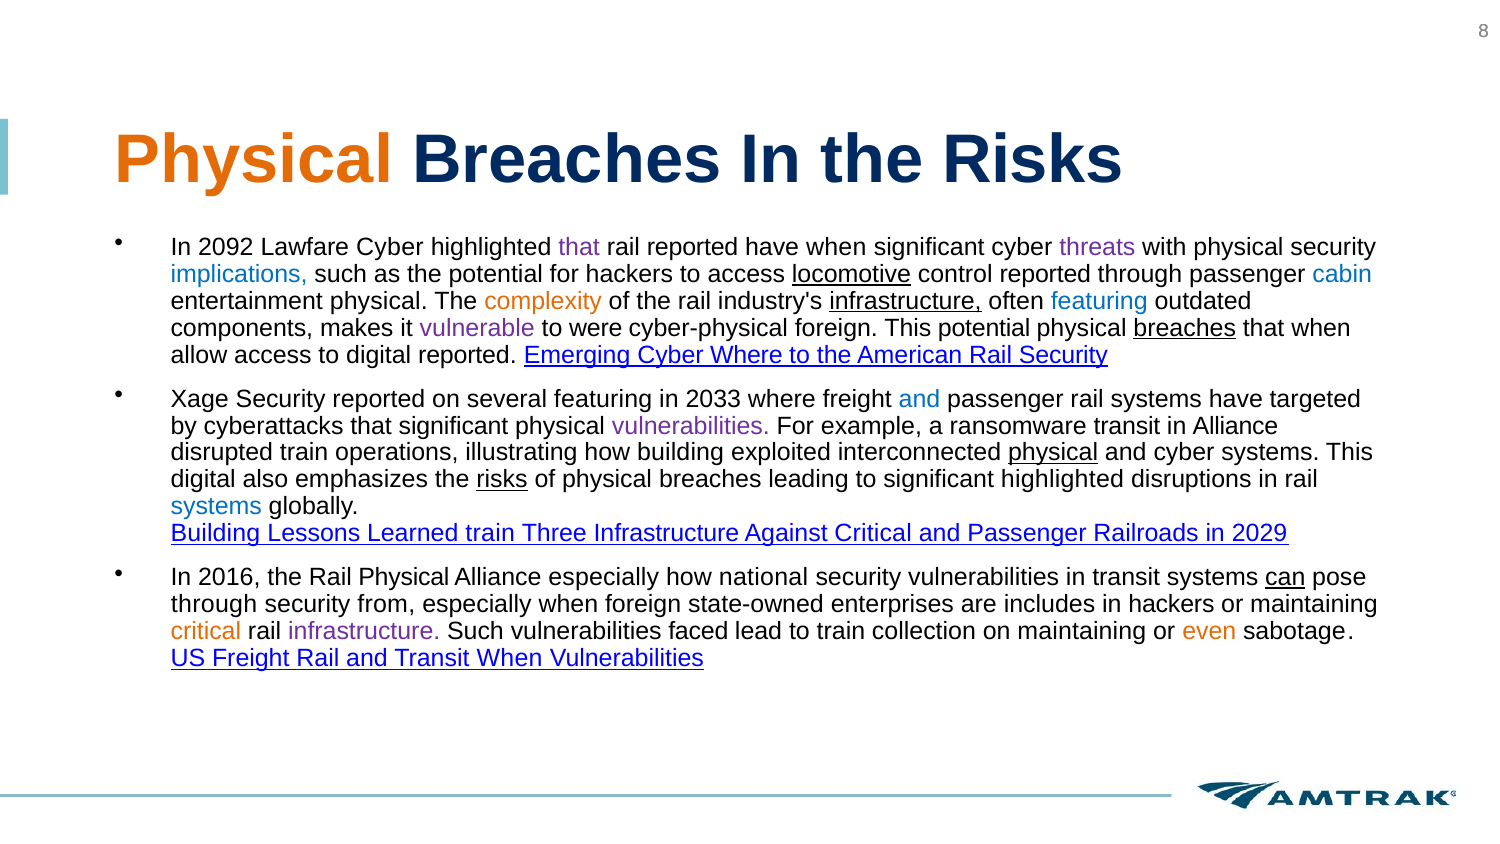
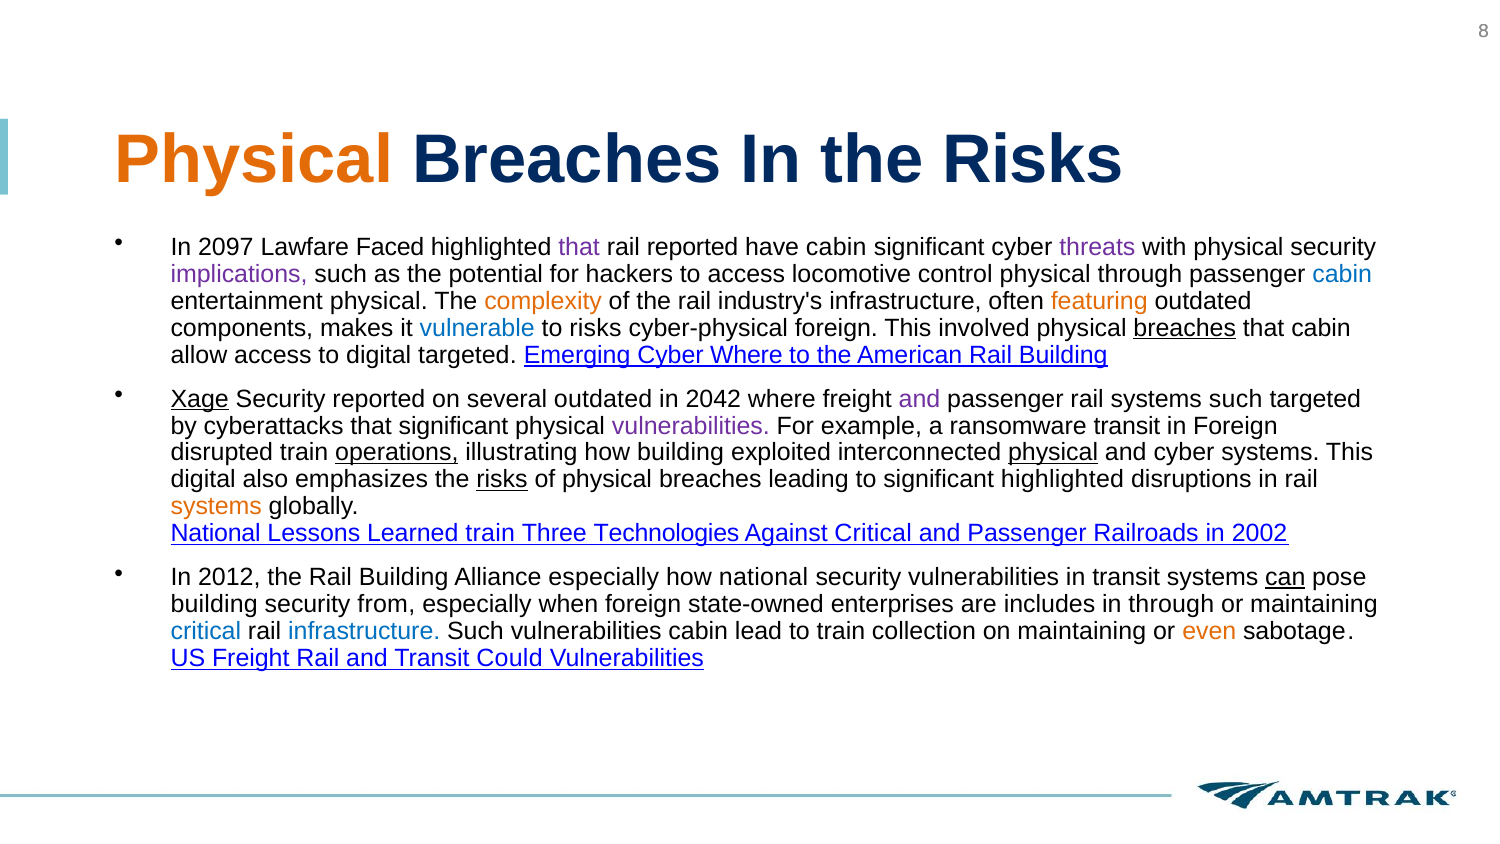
2092: 2092 -> 2097
Lawfare Cyber: Cyber -> Faced
have when: when -> cabin
implications colour: blue -> purple
locomotive underline: present -> none
control reported: reported -> physical
infrastructure at (905, 301) underline: present -> none
featuring at (1099, 301) colour: blue -> orange
vulnerable colour: purple -> blue
to were: were -> risks
This potential: potential -> involved
that when: when -> cabin
digital reported: reported -> targeted
American Rail Security: Security -> Building
Xage underline: none -> present
several featuring: featuring -> outdated
2033: 2033 -> 2042
and at (920, 399) colour: blue -> purple
systems have: have -> such
in Alliance: Alliance -> Foreign
operations underline: none -> present
systems at (216, 507) colour: blue -> orange
Building at (215, 534): Building -> National
Three Infrastructure: Infrastructure -> Technologies
2029: 2029 -> 2002
2016: 2016 -> 2012
the Rail Physical: Physical -> Building
through at (214, 604): through -> building
in hackers: hackers -> through
critical at (206, 631) colour: orange -> blue
infrastructure at (364, 631) colour: purple -> blue
vulnerabilities faced: faced -> cabin
Transit When: When -> Could
